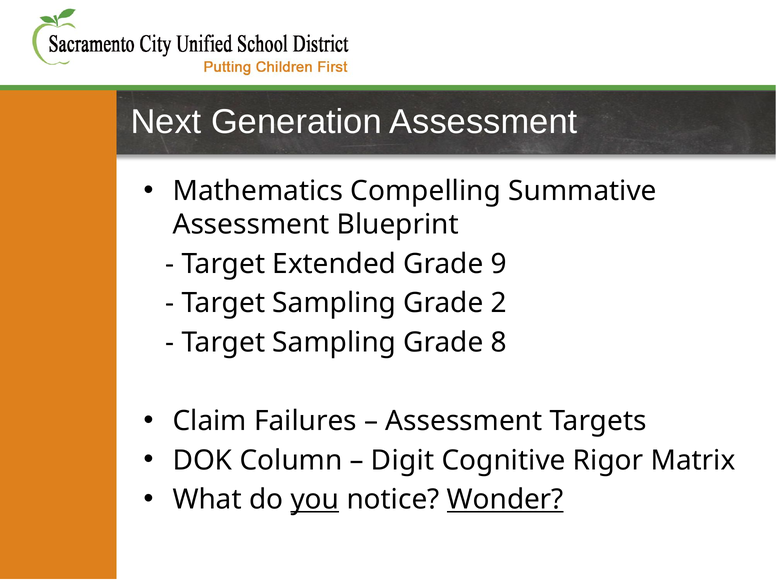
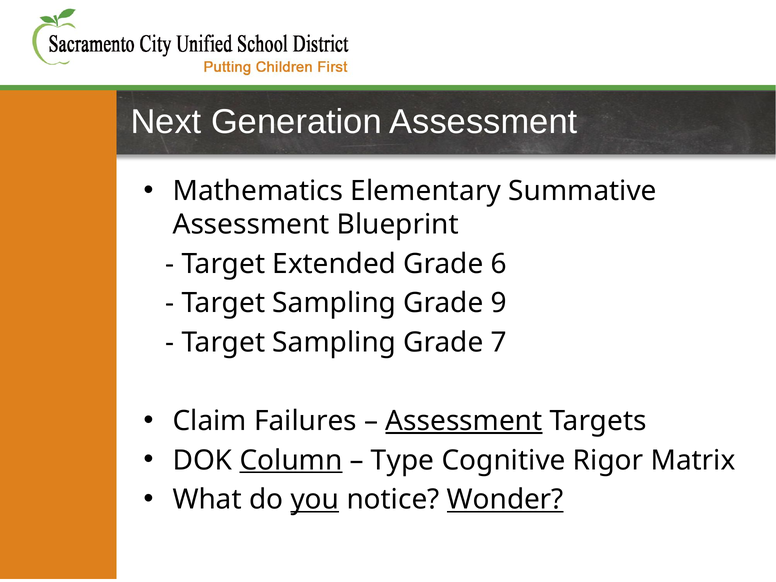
Compelling: Compelling -> Elementary
9: 9 -> 6
2: 2 -> 9
8: 8 -> 7
Assessment at (464, 421) underline: none -> present
Column underline: none -> present
Digit: Digit -> Type
